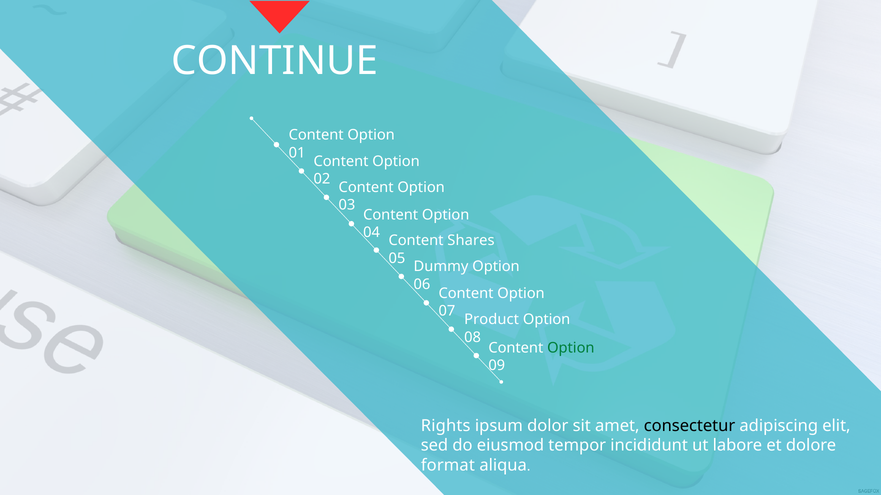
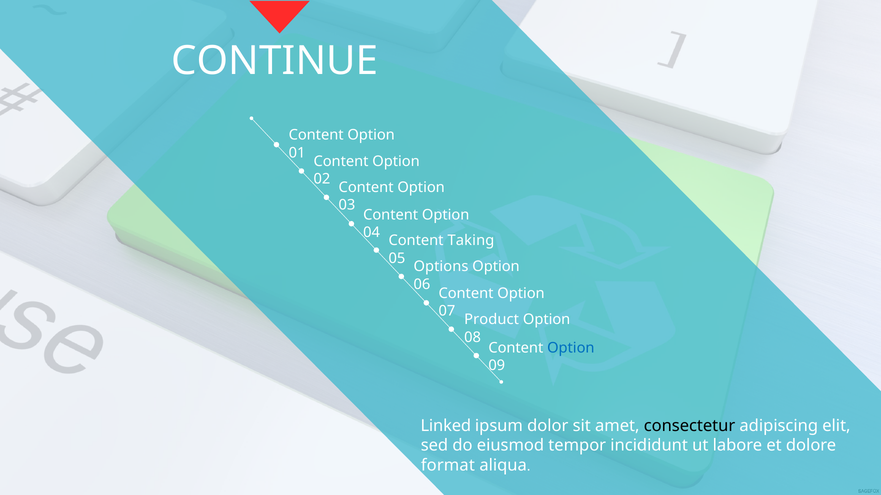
Shares: Shares -> Taking
Dummy: Dummy -> Options
Option at (571, 348) colour: green -> blue
Rights: Rights -> Linked
